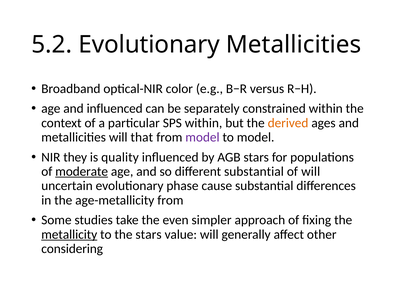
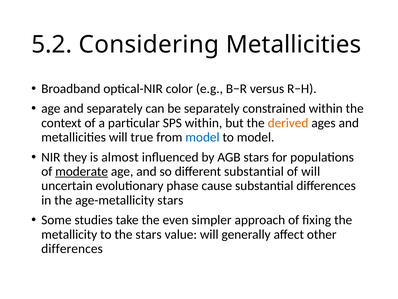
5.2 Evolutionary: Evolutionary -> Considering
and influenced: influenced -> separately
that: that -> true
model at (202, 137) colour: purple -> blue
quality: quality -> almost
age-metallicity from: from -> stars
metallicity underline: present -> none
considering at (72, 248): considering -> differences
